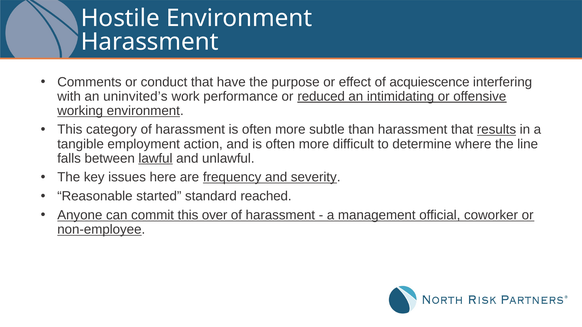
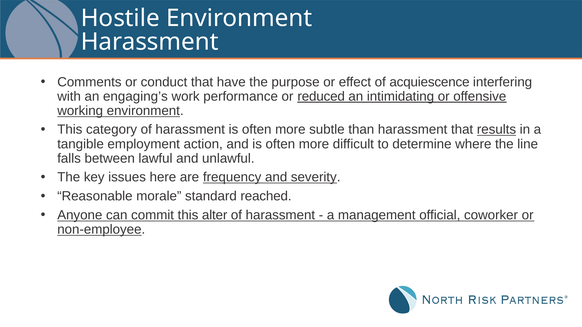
uninvited’s: uninvited’s -> engaging’s
lawful underline: present -> none
started: started -> morale
over: over -> alter
